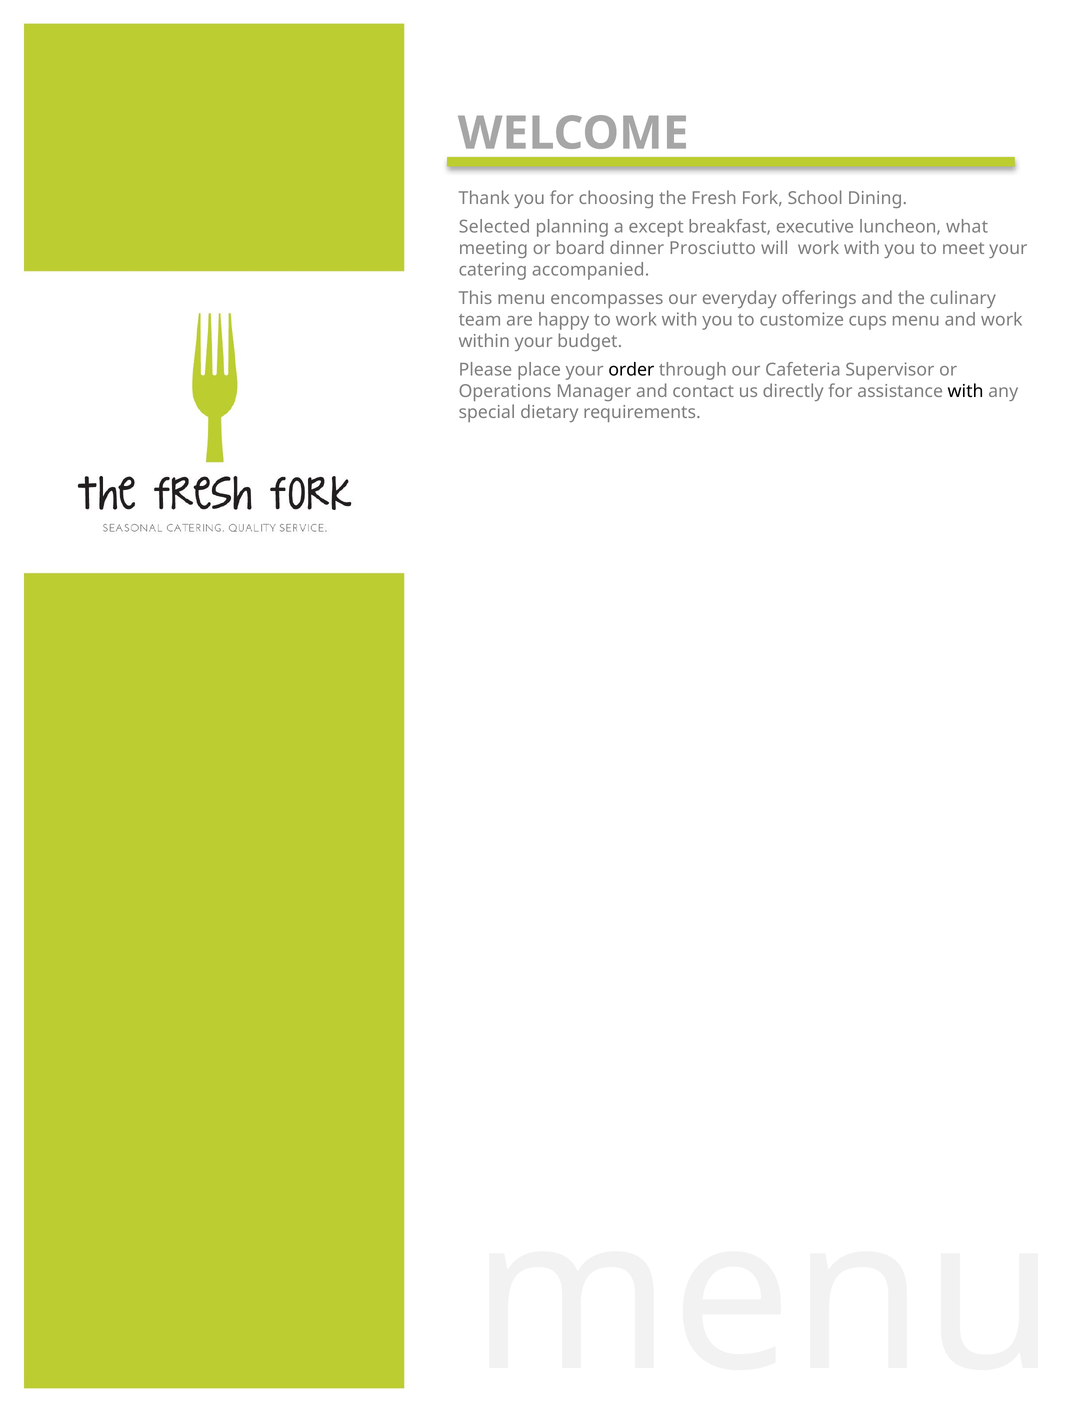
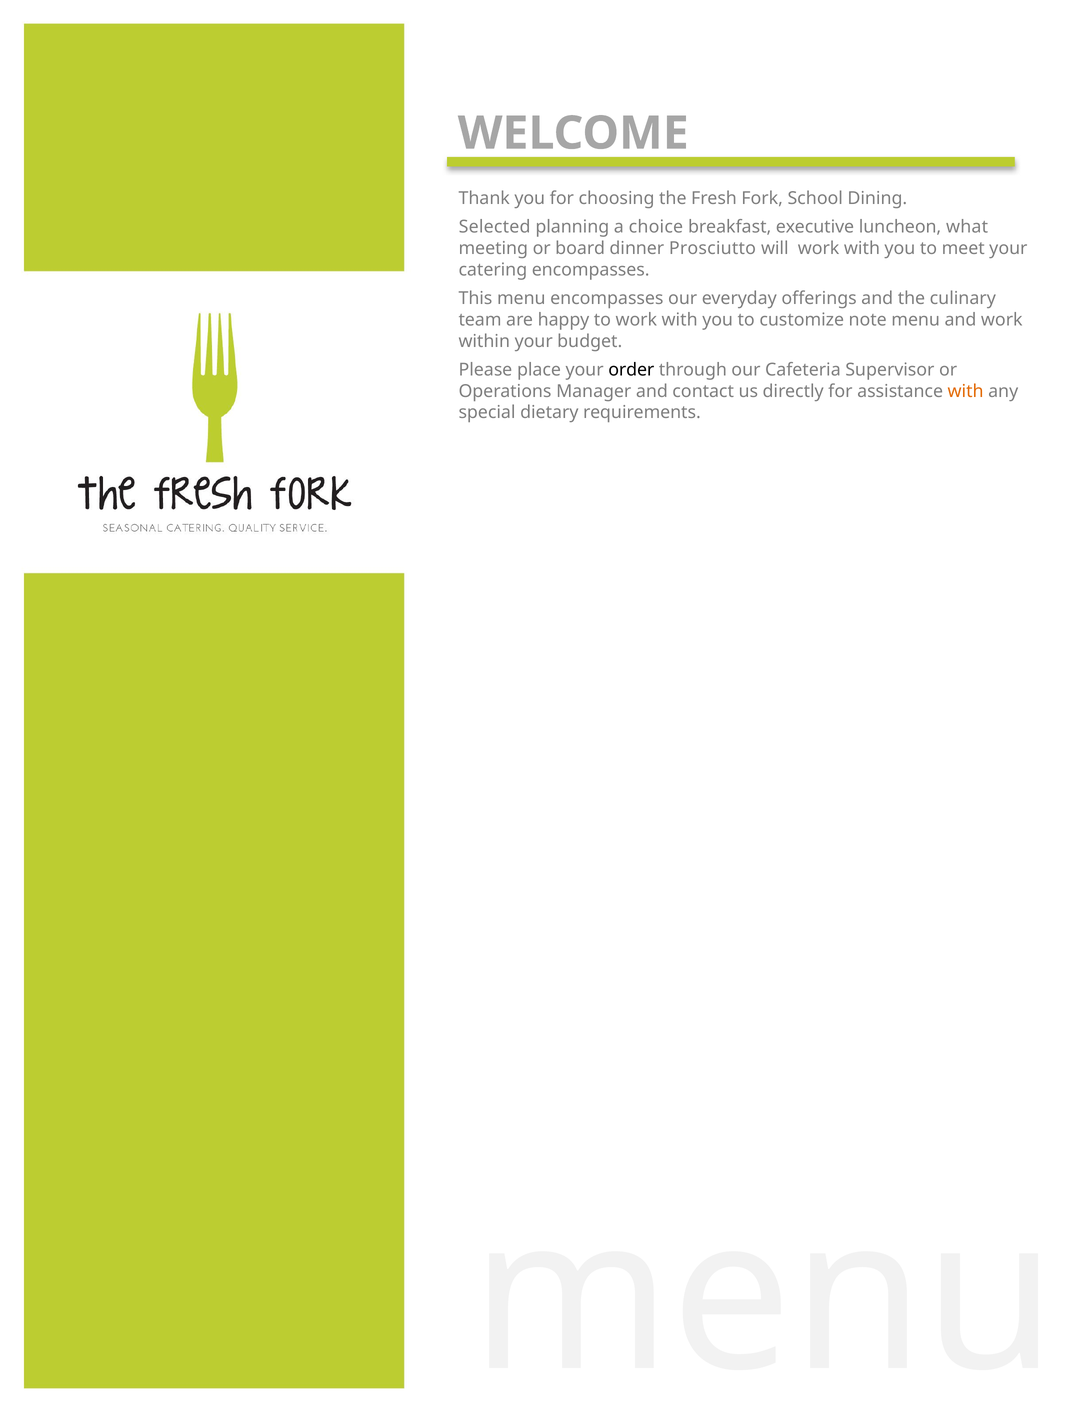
except: except -> choice
catering accompanied: accompanied -> encompasses
cups: cups -> note
with at (966, 391) colour: black -> orange
